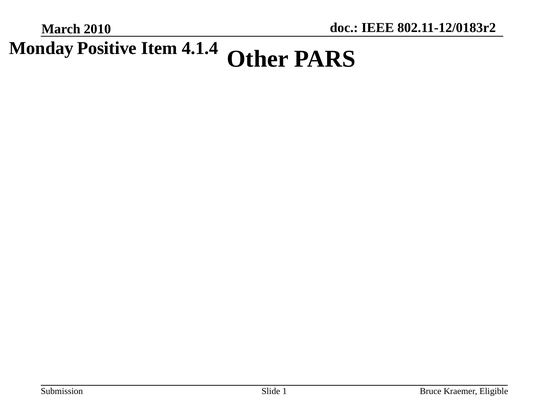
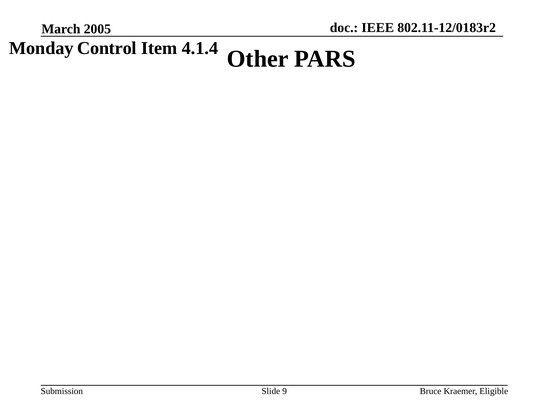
2010: 2010 -> 2005
Positive: Positive -> Control
1: 1 -> 9
